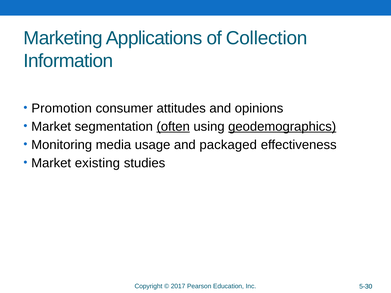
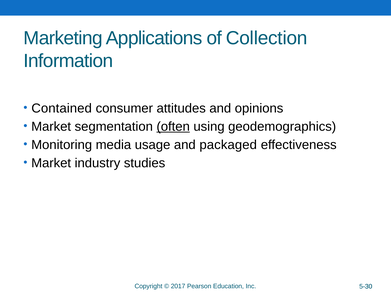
Promotion: Promotion -> Contained
geodemographics underline: present -> none
existing: existing -> industry
